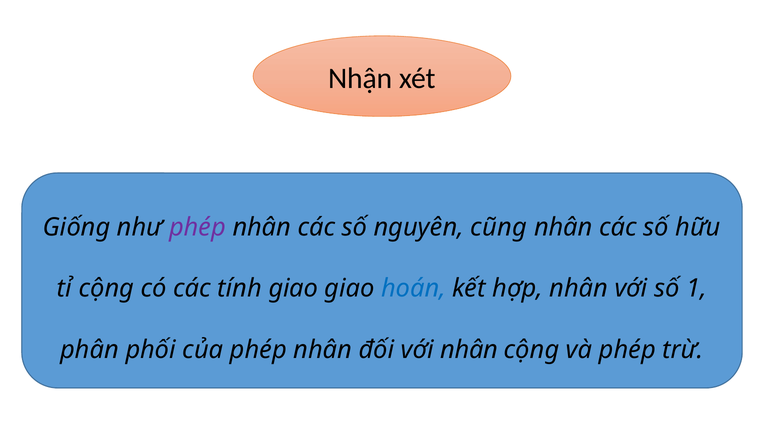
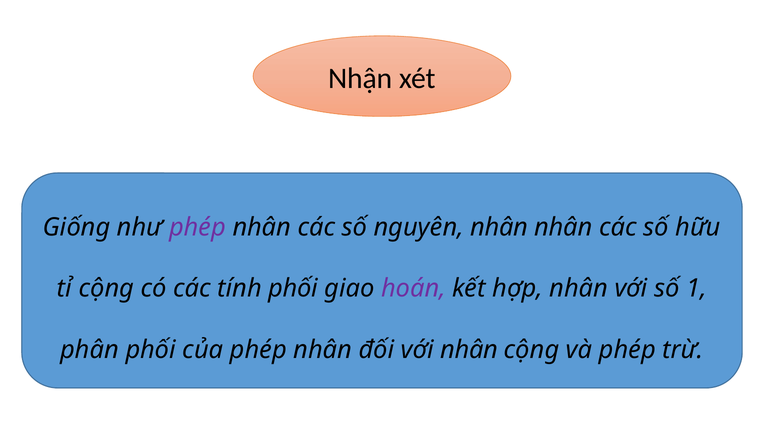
nguyên cũng: cũng -> nhân
tính giao: giao -> phối
hoán colour: blue -> purple
